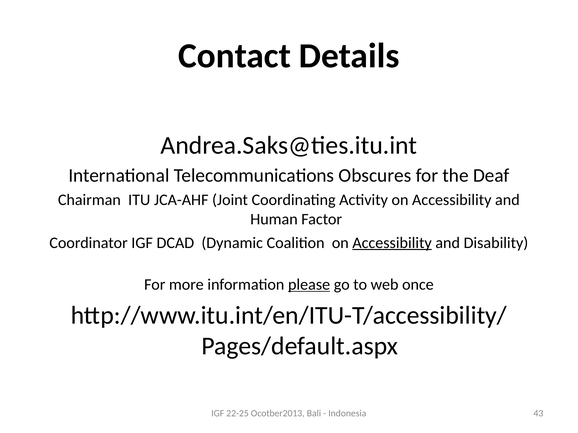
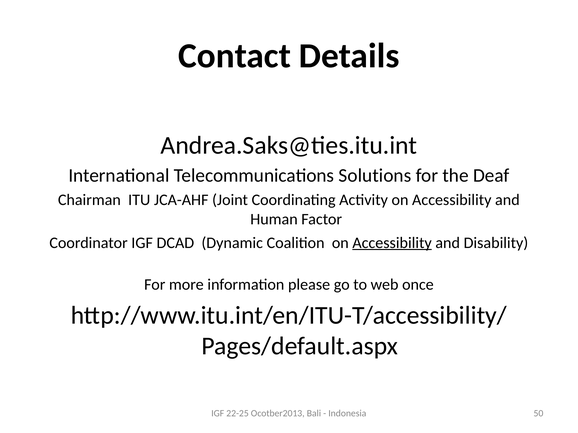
Obscures: Obscures -> Solutions
please underline: present -> none
43: 43 -> 50
